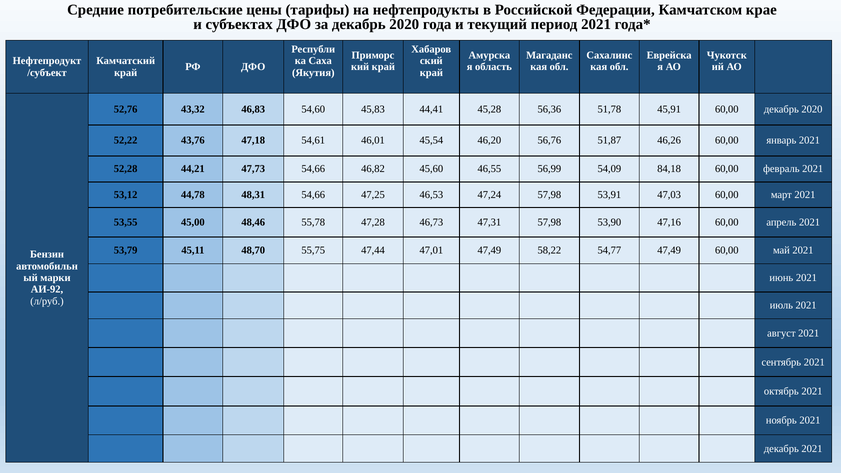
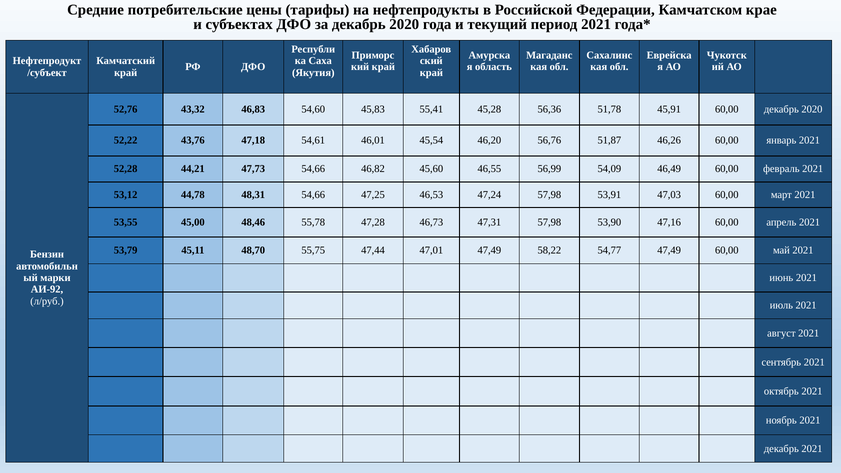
44,41: 44,41 -> 55,41
84,18: 84,18 -> 46,49
